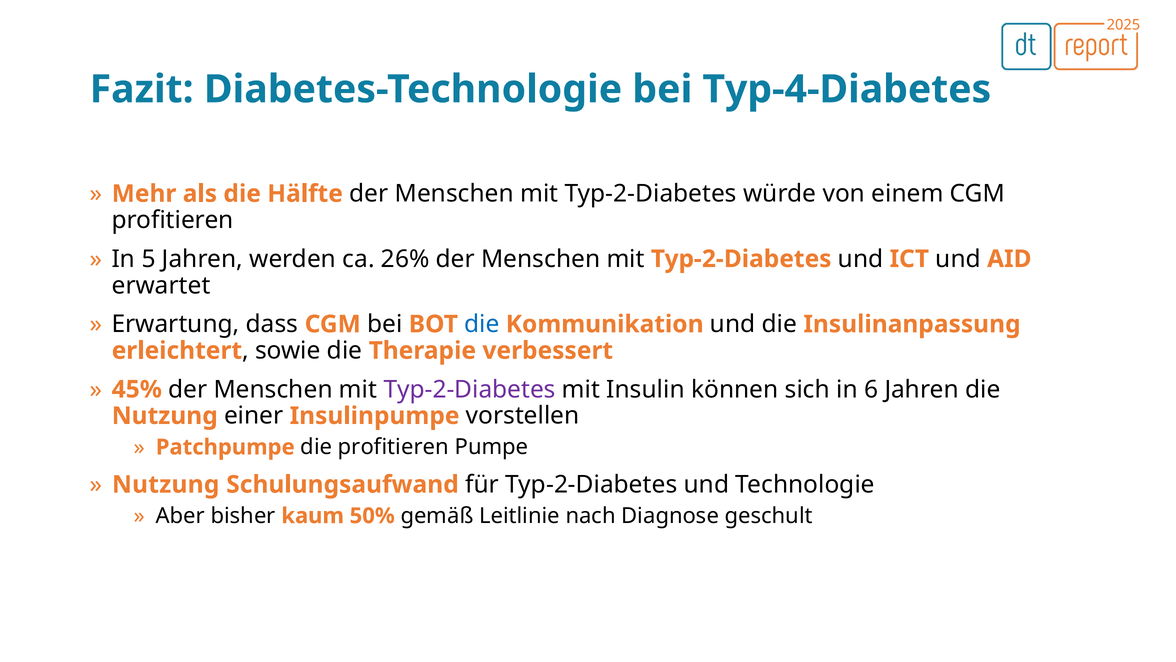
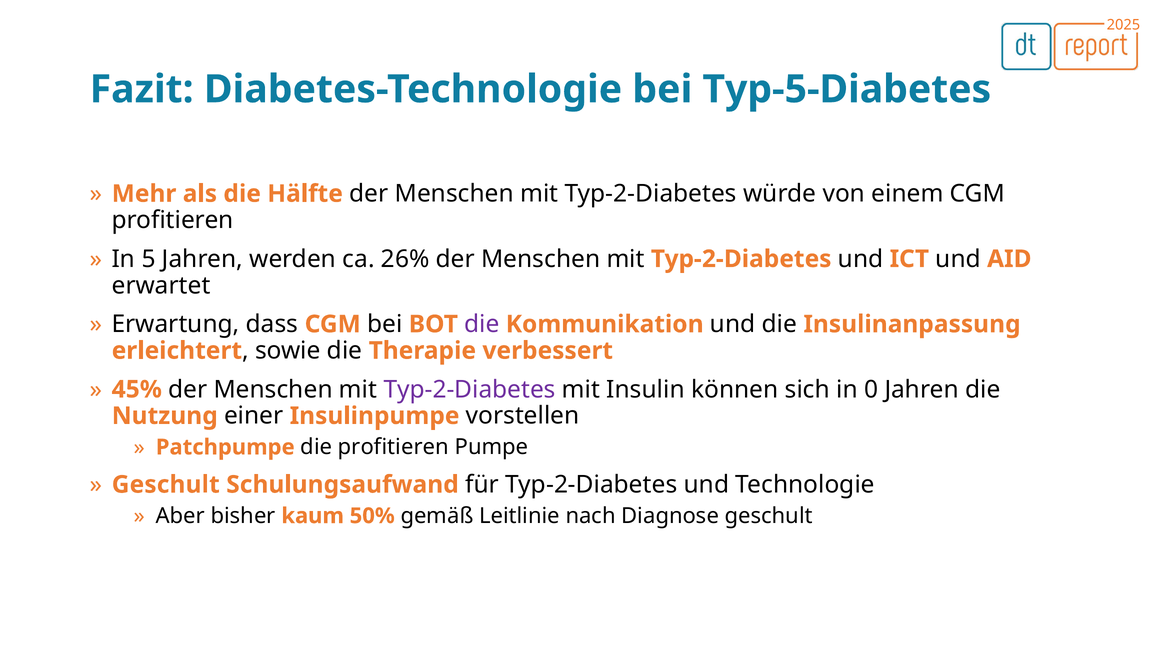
Typ-4-Diabetes: Typ-4-Diabetes -> Typ-5-Diabetes
die at (482, 324) colour: blue -> purple
6: 6 -> 0
Nutzung at (166, 484): Nutzung -> Geschult
